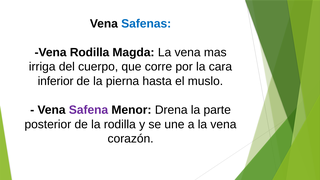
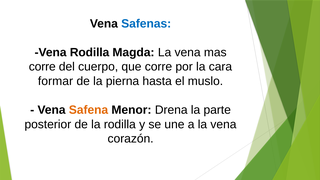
irriga at (42, 67): irriga -> corre
inferior: inferior -> formar
Safena colour: purple -> orange
